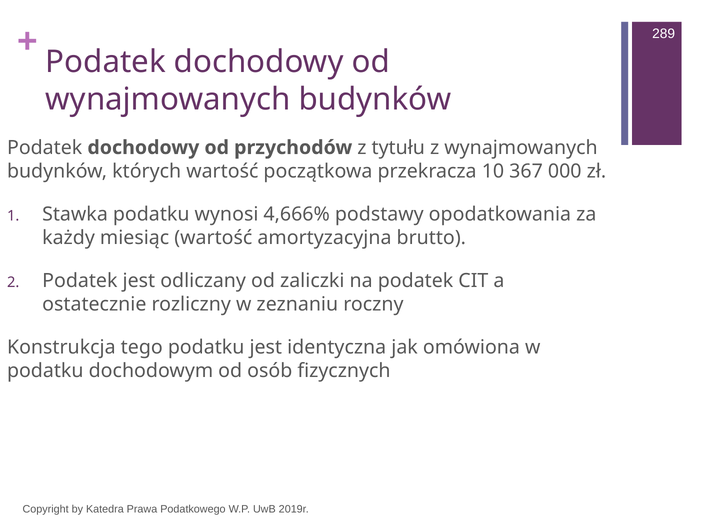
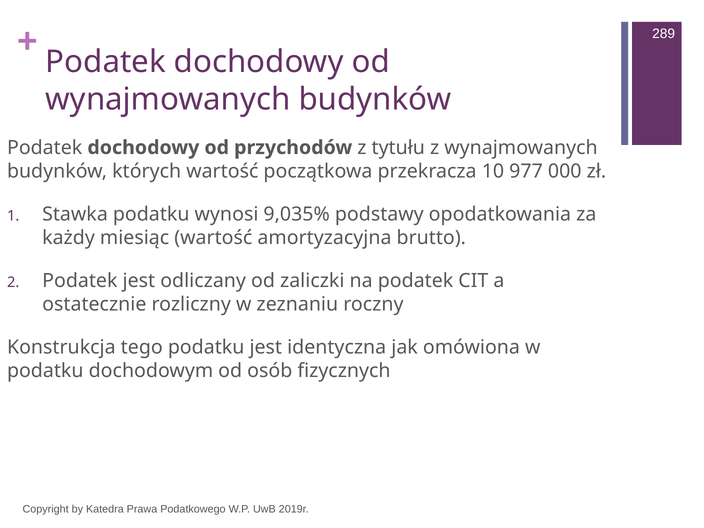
367: 367 -> 977
4,666%: 4,666% -> 9,035%
